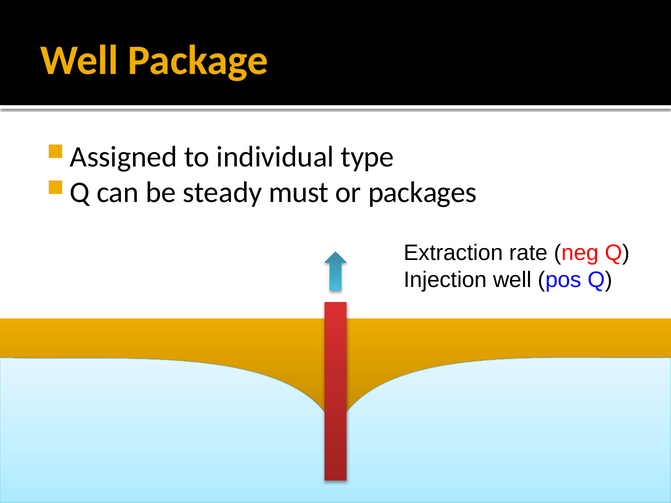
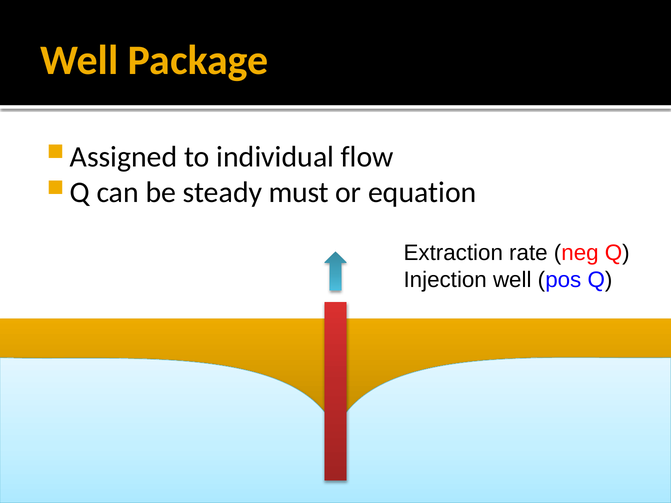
type: type -> flow
packages: packages -> equation
